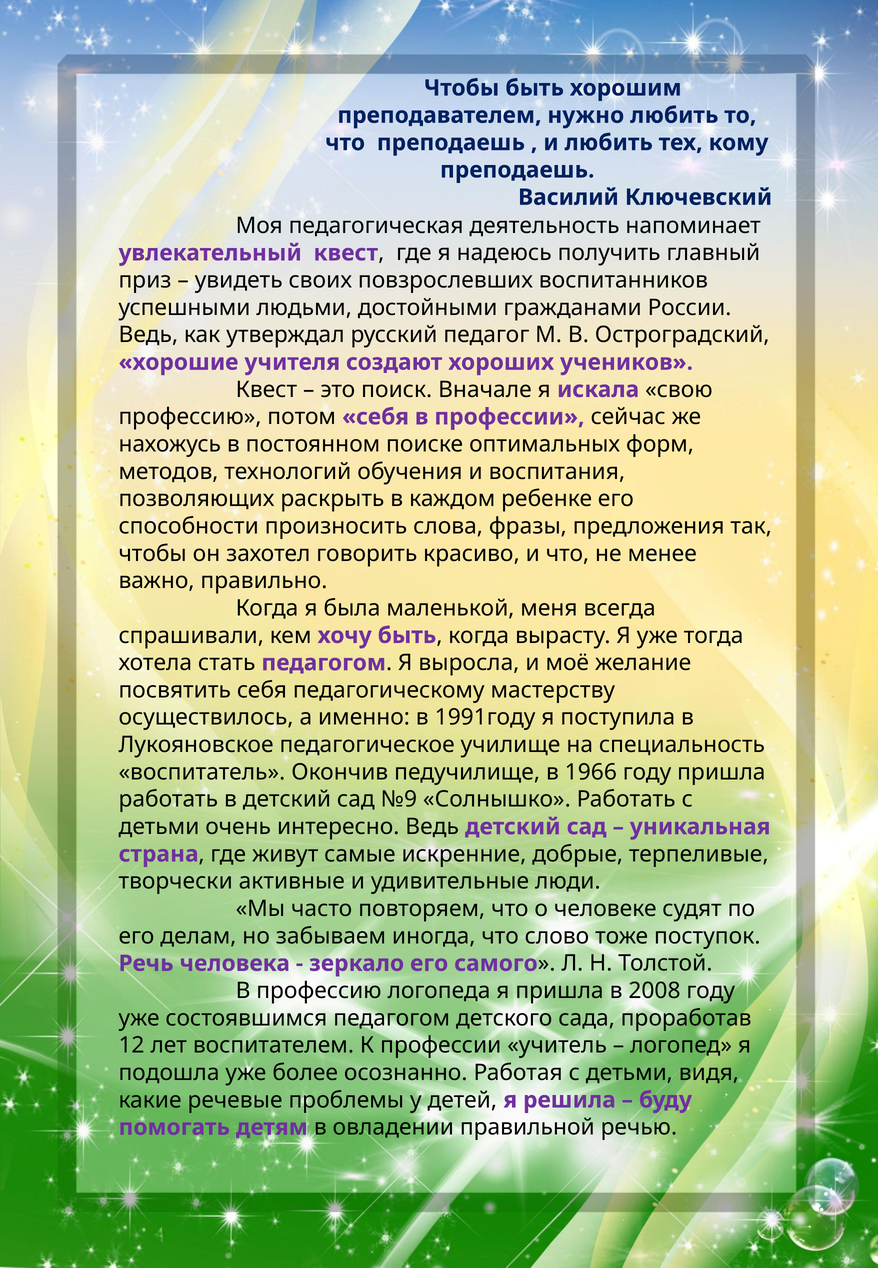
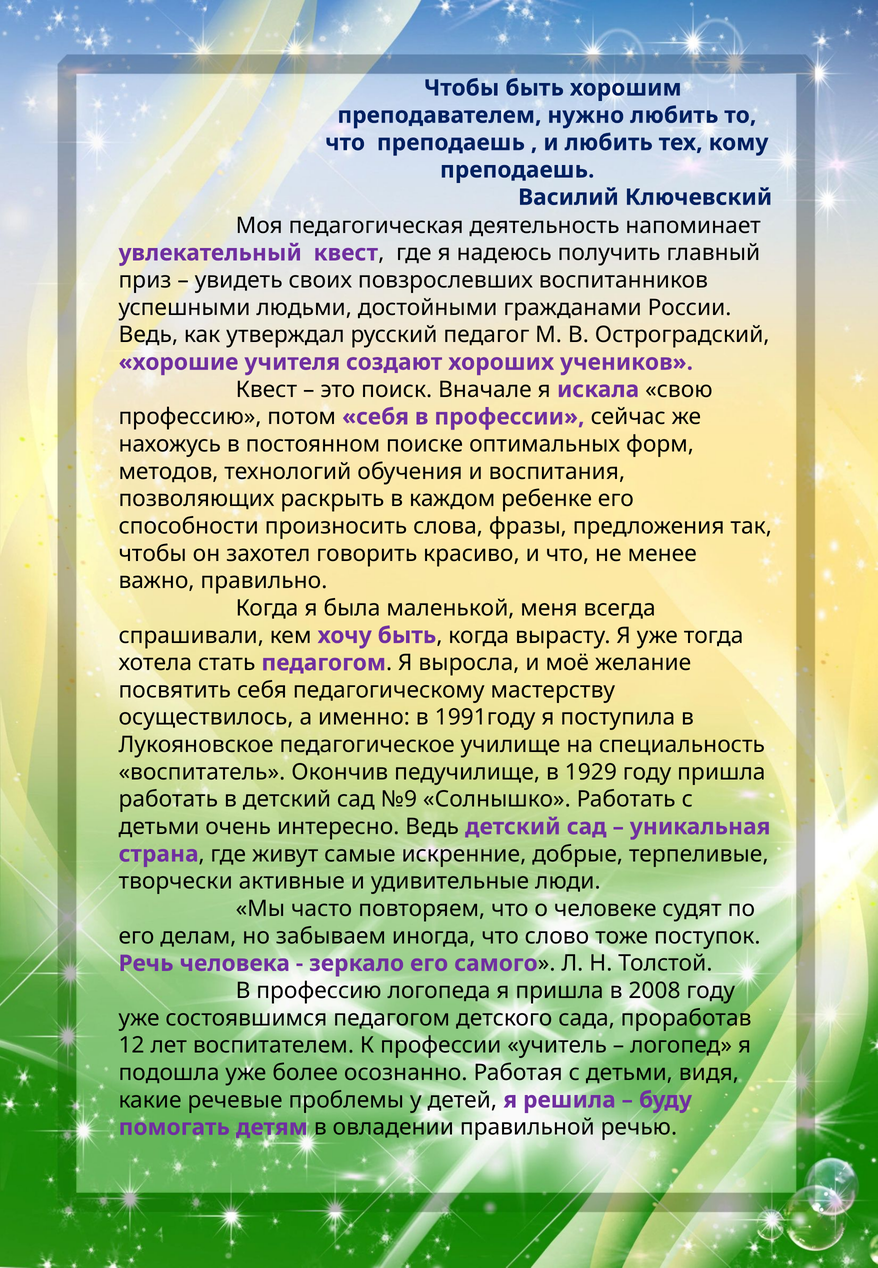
1966: 1966 -> 1929
